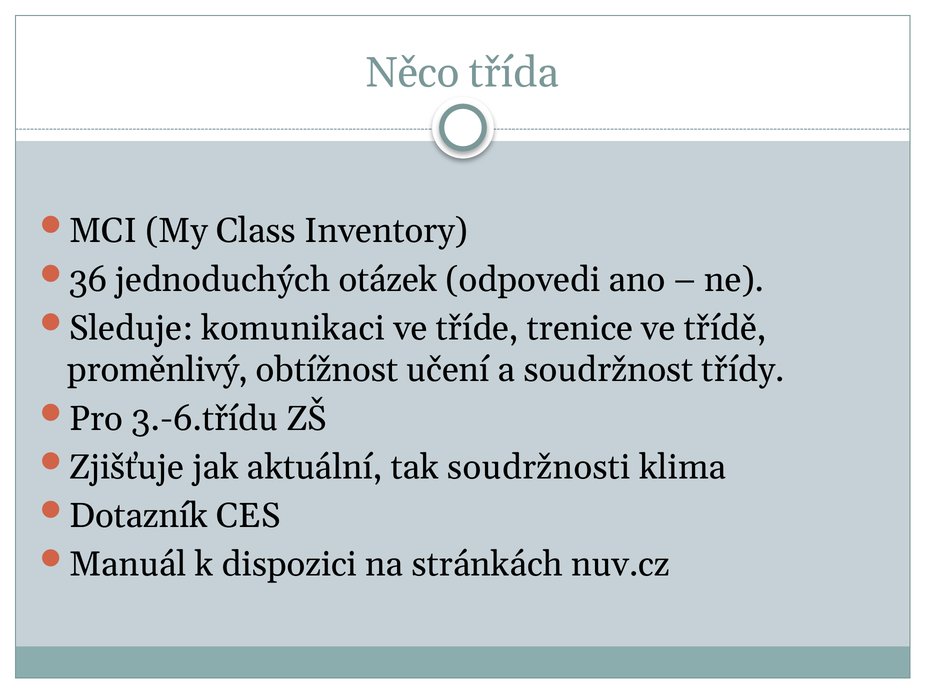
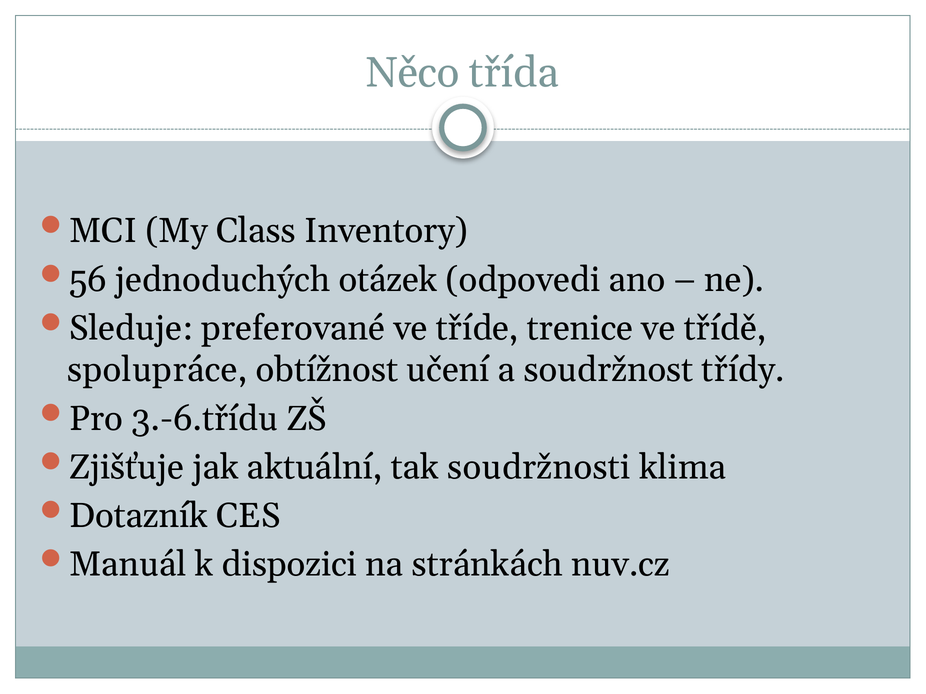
36: 36 -> 56
komunikaci: komunikaci -> preferované
proměnlivý: proměnlivý -> spolupráce
